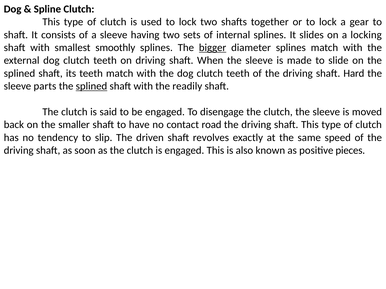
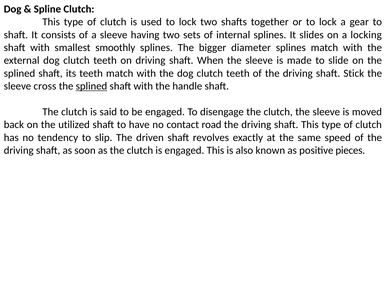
bigger underline: present -> none
Hard: Hard -> Stick
parts: parts -> cross
readily: readily -> handle
smaller: smaller -> utilized
